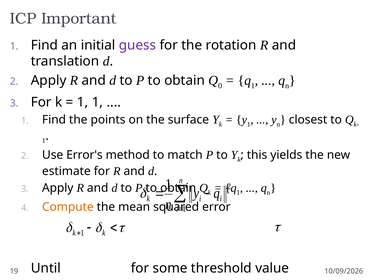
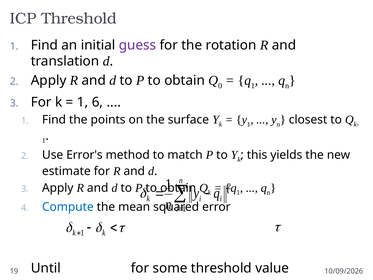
ICP Important: Important -> Threshold
1 1: 1 -> 6
Compute colour: orange -> blue
